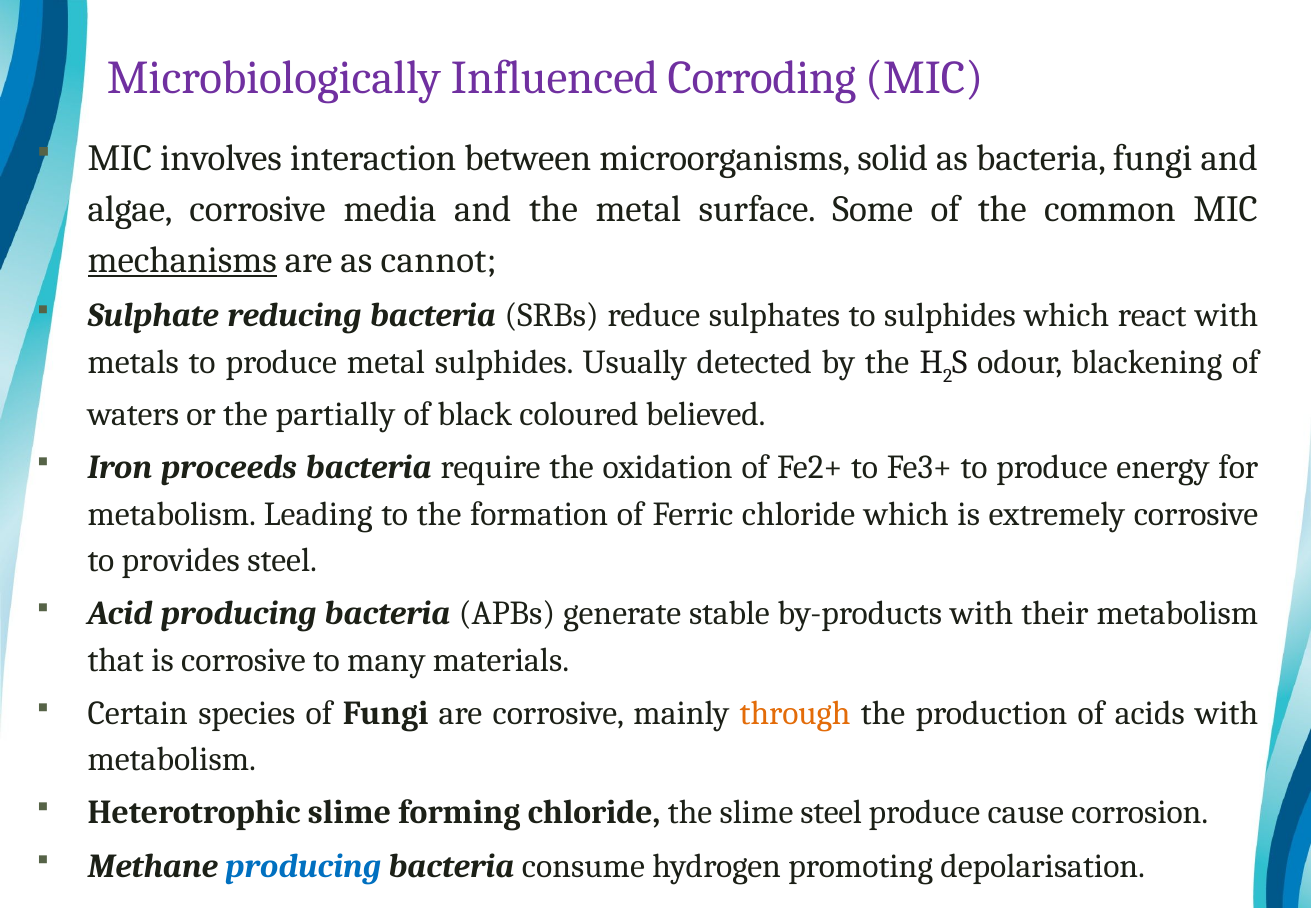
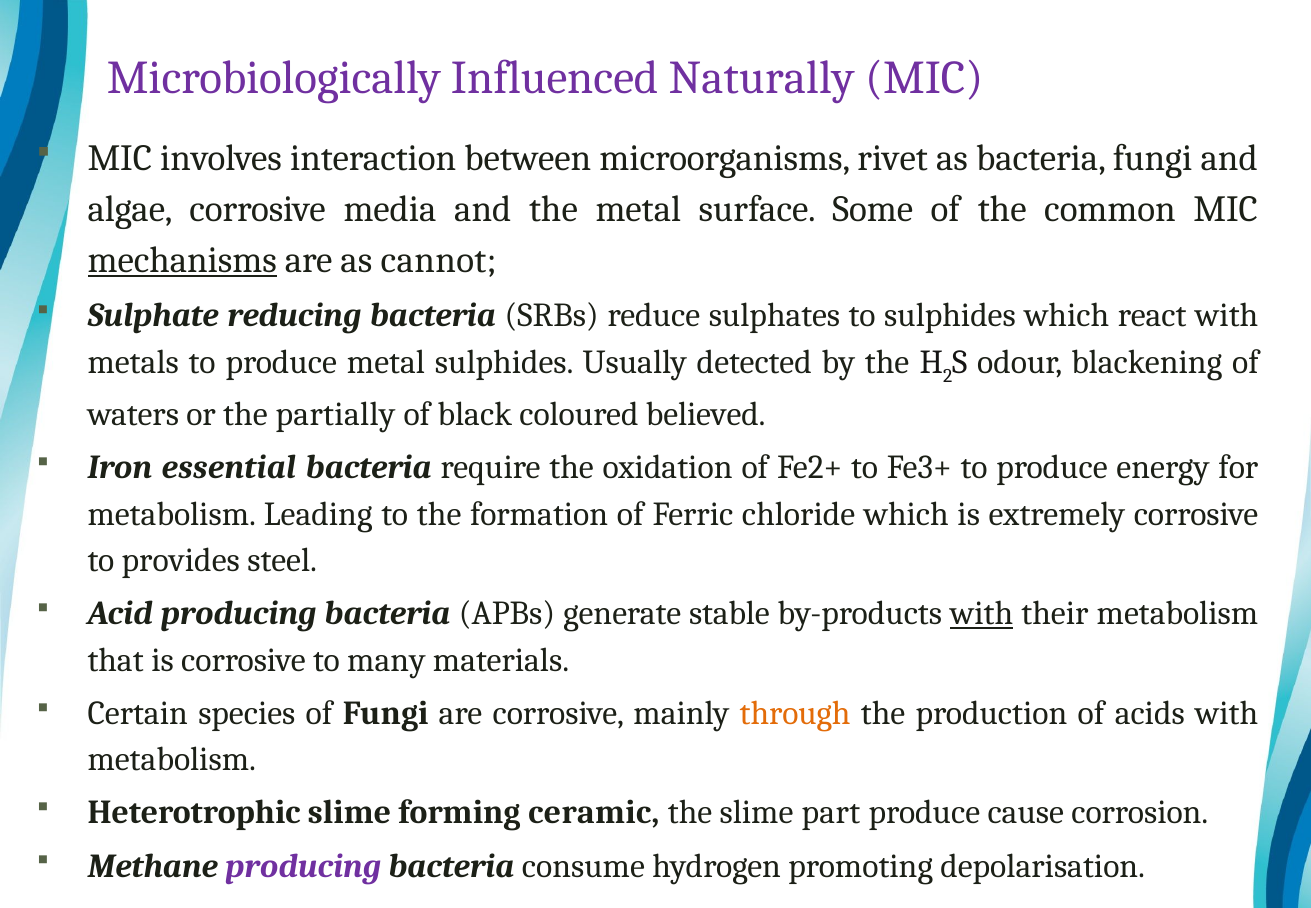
Corroding: Corroding -> Naturally
solid: solid -> rivet
proceeds: proceeds -> essential
with at (982, 613) underline: none -> present
forming chloride: chloride -> ceramic
slime steel: steel -> part
producing at (303, 866) colour: blue -> purple
